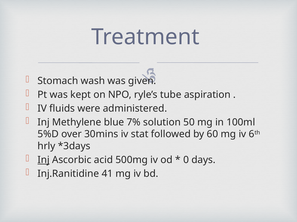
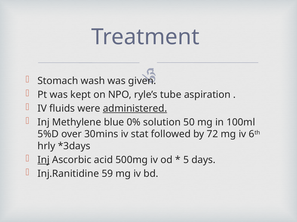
administered underline: none -> present
7%: 7% -> 0%
60: 60 -> 72
0: 0 -> 5
41: 41 -> 59
